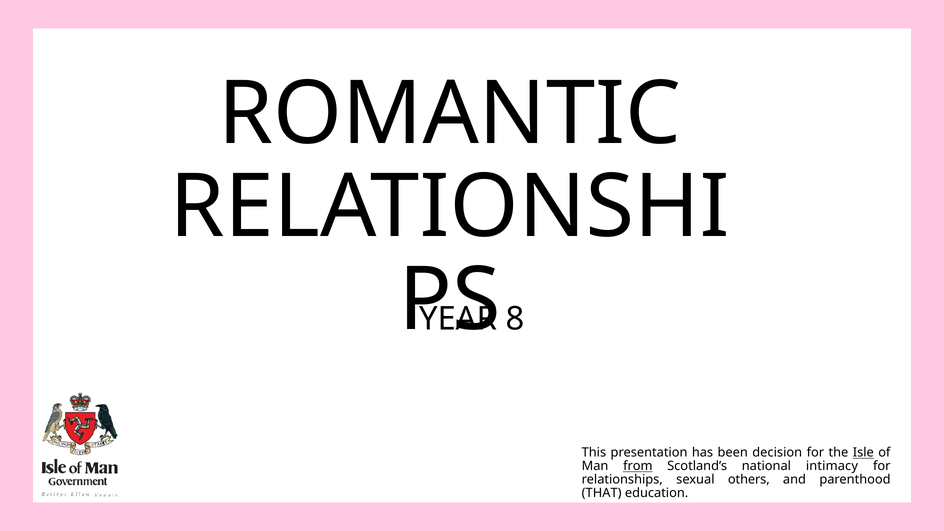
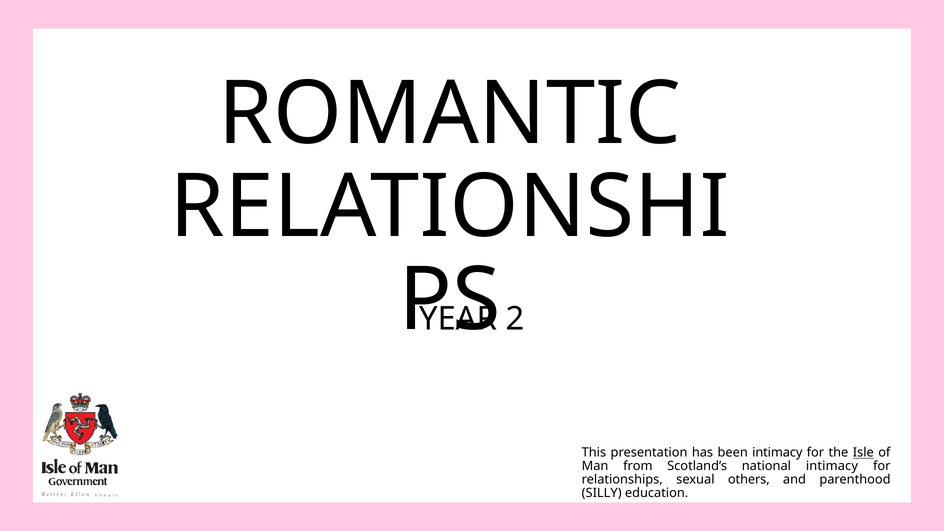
8: 8 -> 2
been decision: decision -> intimacy
from underline: present -> none
THAT: THAT -> SILLY
